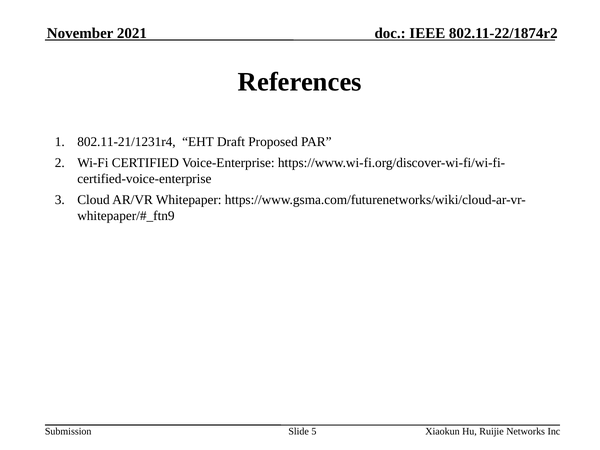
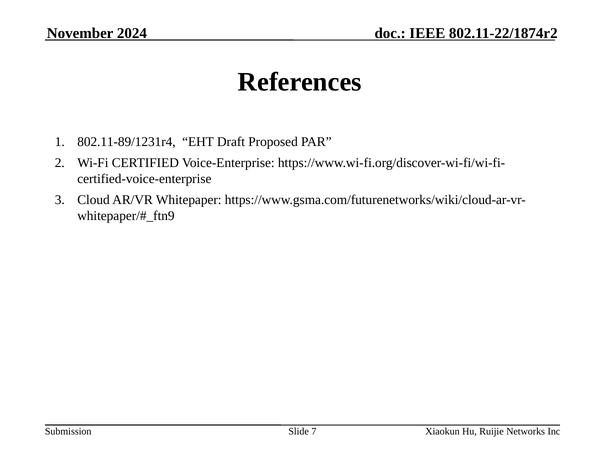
2021: 2021 -> 2024
802.11-21/1231r4: 802.11-21/1231r4 -> 802.11-89/1231r4
5: 5 -> 7
